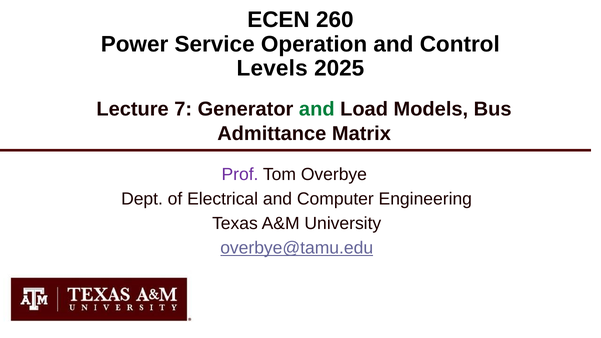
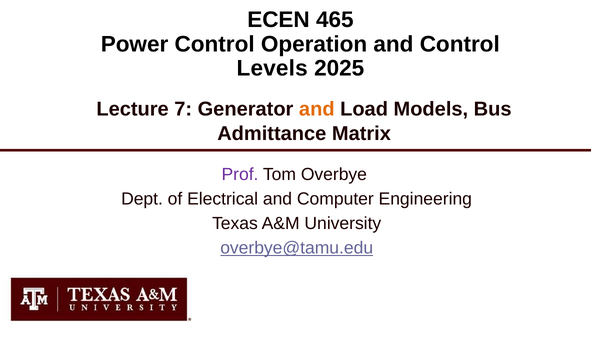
260: 260 -> 465
Power Service: Service -> Control
and at (317, 109) colour: green -> orange
